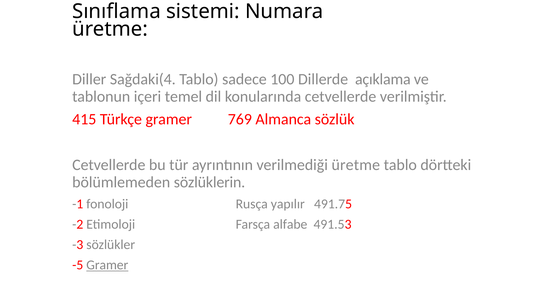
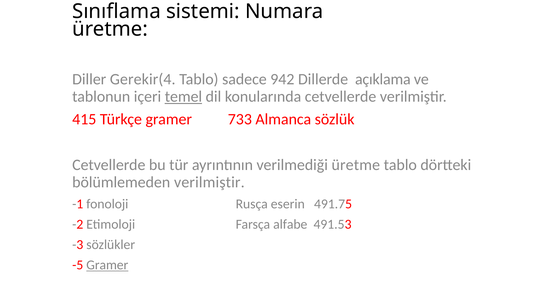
Sağdaki(4: Sağdaki(4 -> Gerekir(4
100: 100 -> 942
temel underline: none -> present
769: 769 -> 733
bölümlemeden sözlüklerin: sözlüklerin -> verilmiştir
yapılır: yapılır -> eserin
